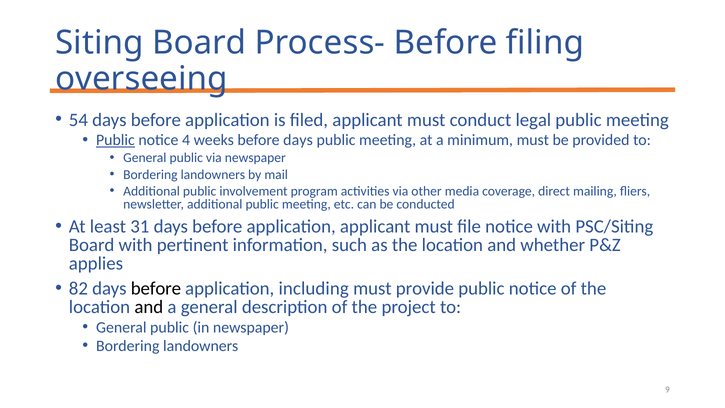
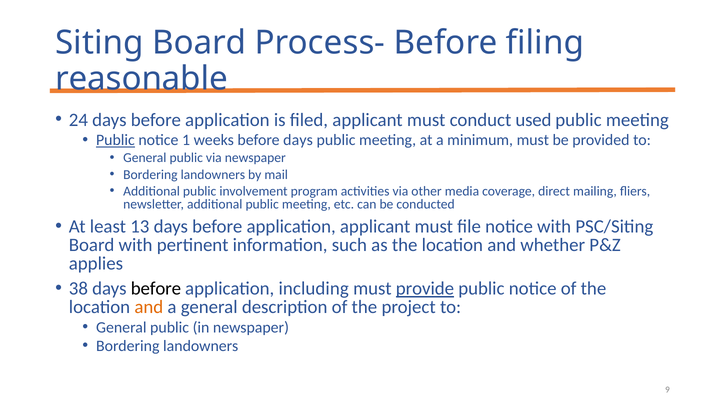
overseeing: overseeing -> reasonable
54: 54 -> 24
legal: legal -> used
4: 4 -> 1
31: 31 -> 13
82: 82 -> 38
provide underline: none -> present
and at (149, 307) colour: black -> orange
